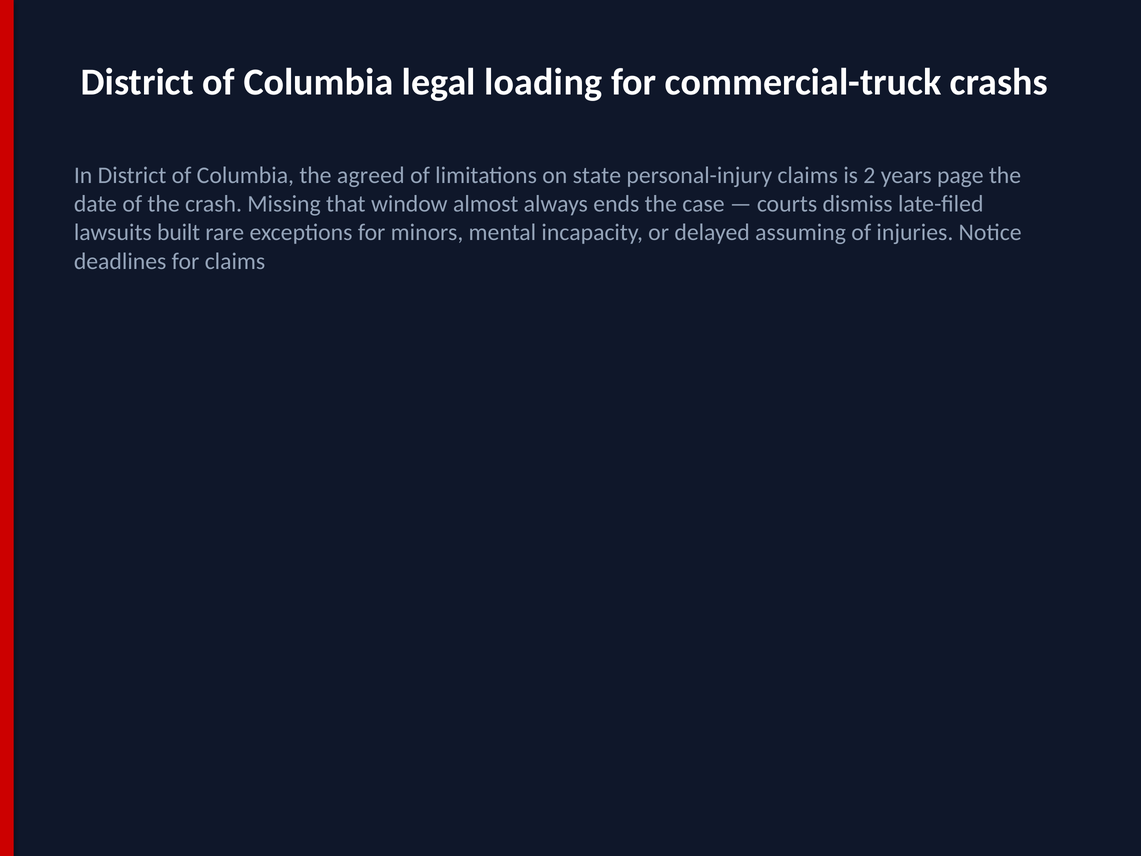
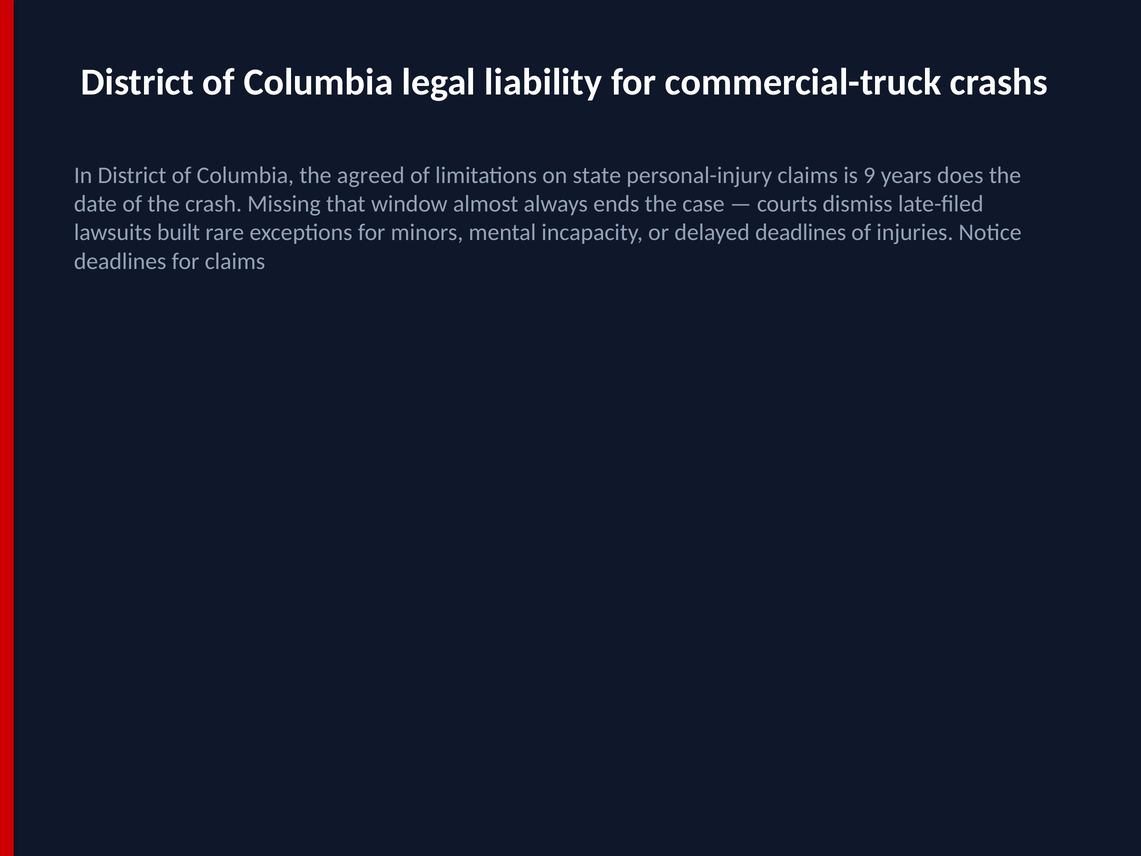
loading: loading -> liability
2: 2 -> 9
page: page -> does
delayed assuming: assuming -> deadlines
